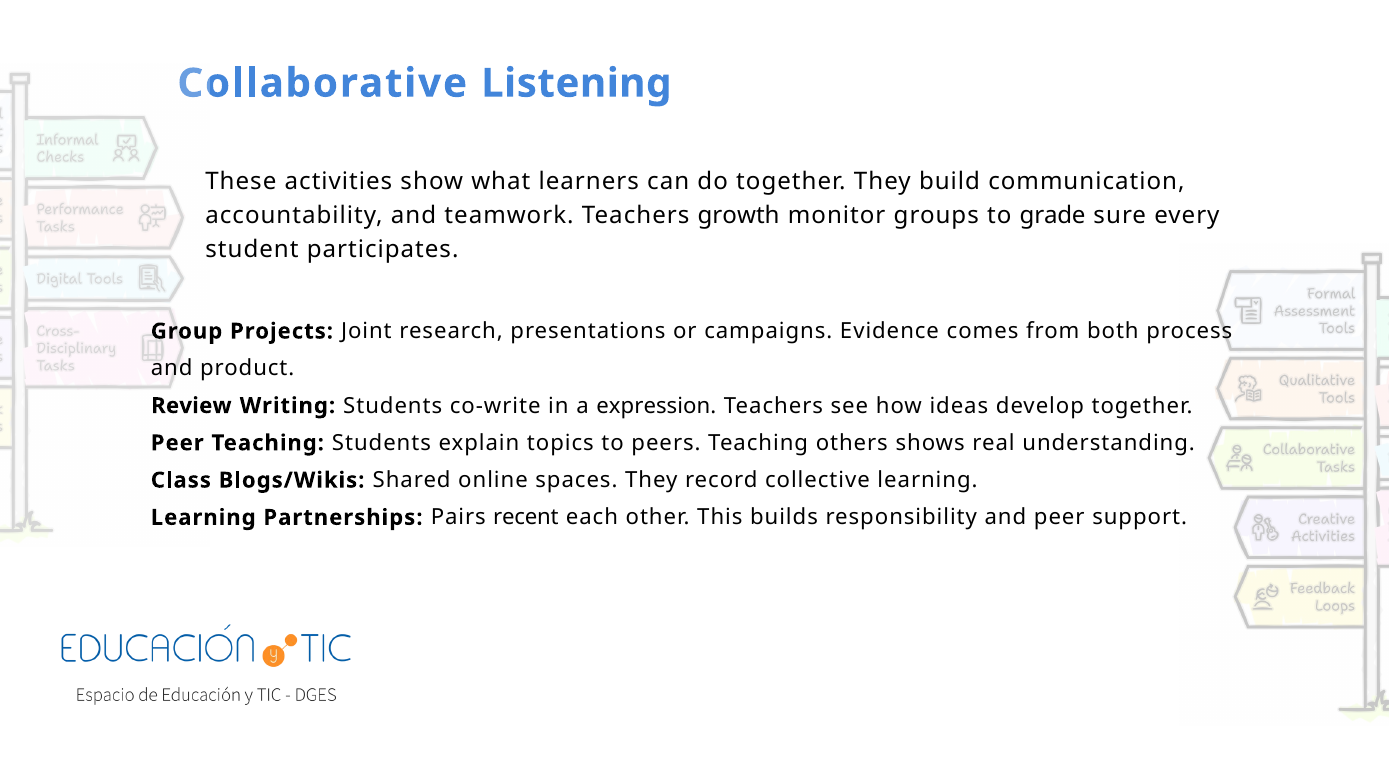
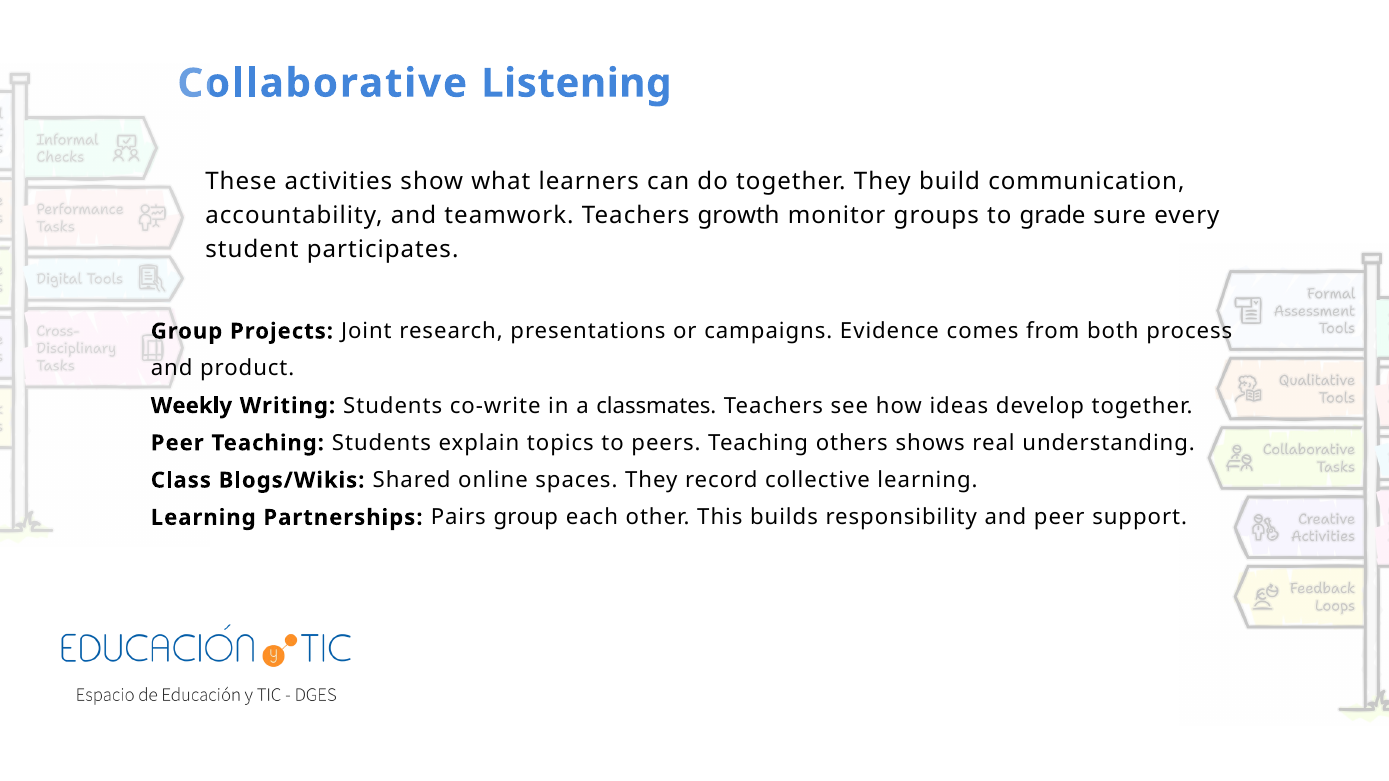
Review: Review -> Weekly
expression: expression -> classmates
Pairs recent: recent -> group
